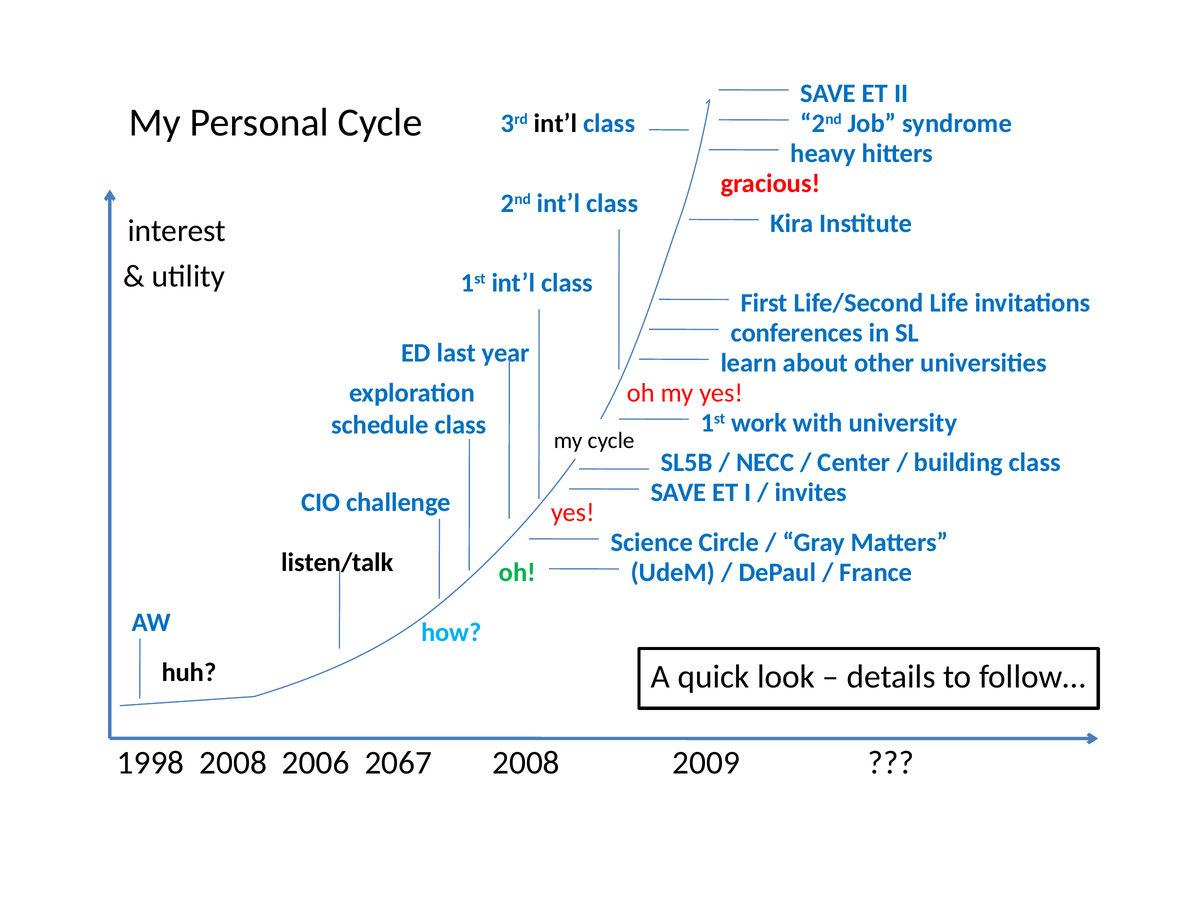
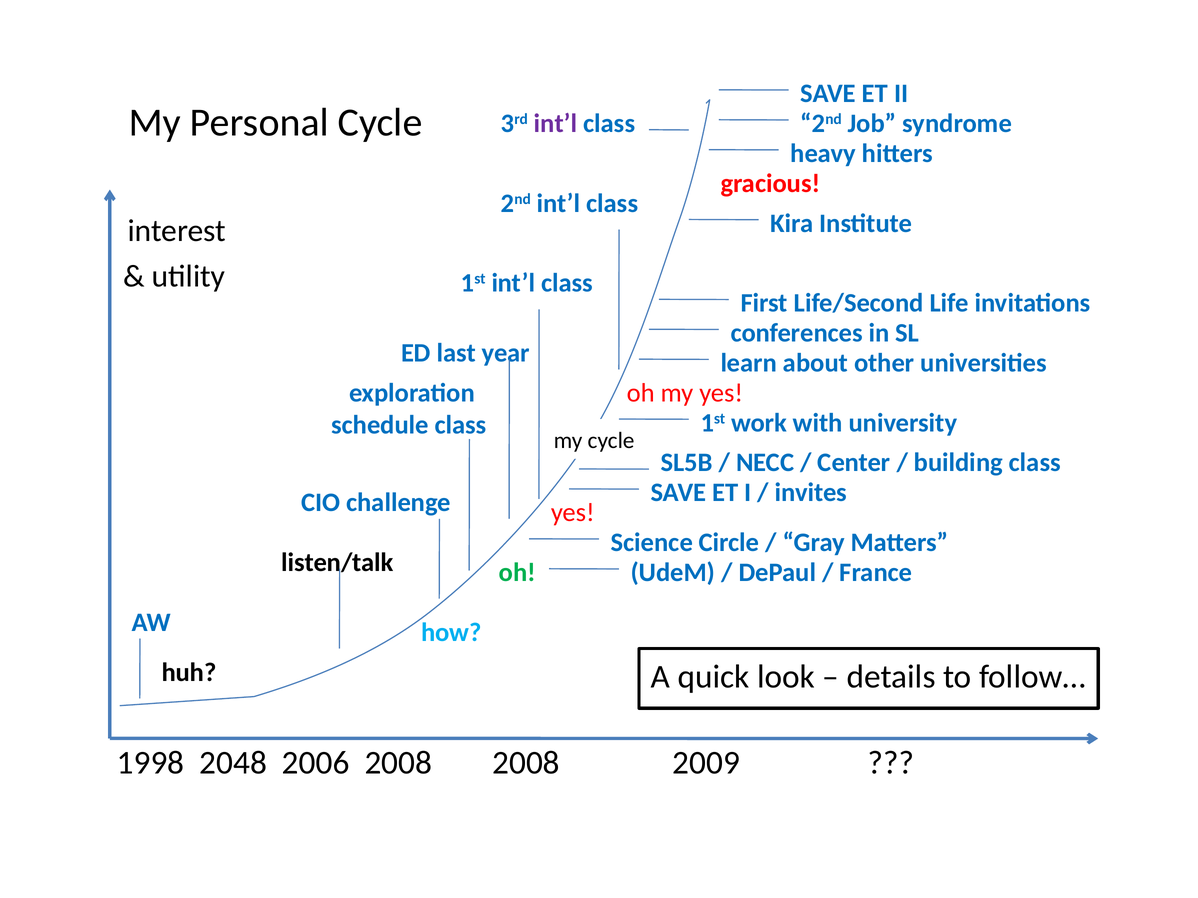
int’l at (555, 124) colour: black -> purple
1998 2008: 2008 -> 2048
2006 2067: 2067 -> 2008
